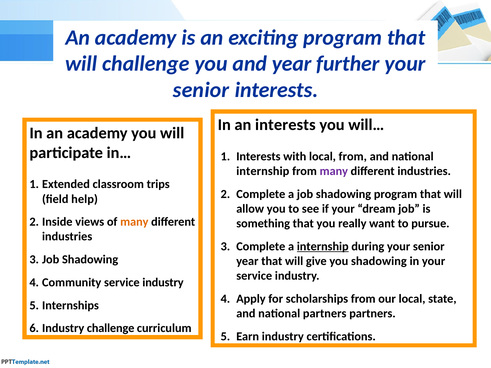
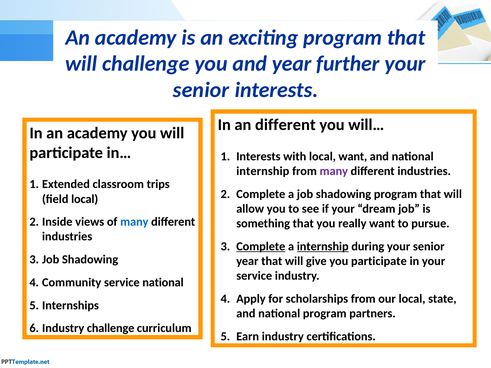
an interests: interests -> different
local from: from -> want
field help: help -> local
many at (134, 222) colour: orange -> blue
Complete at (261, 247) underline: none -> present
you shadowing: shadowing -> participate
Community service industry: industry -> national
national partners: partners -> program
